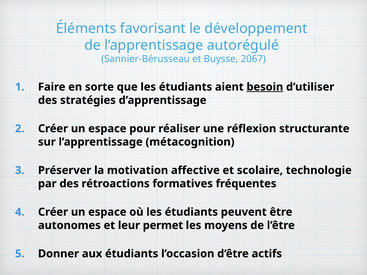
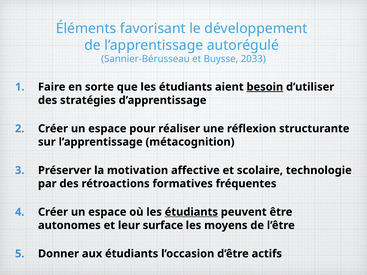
2067: 2067 -> 2033
étudiants at (191, 212) underline: none -> present
permet: permet -> surface
